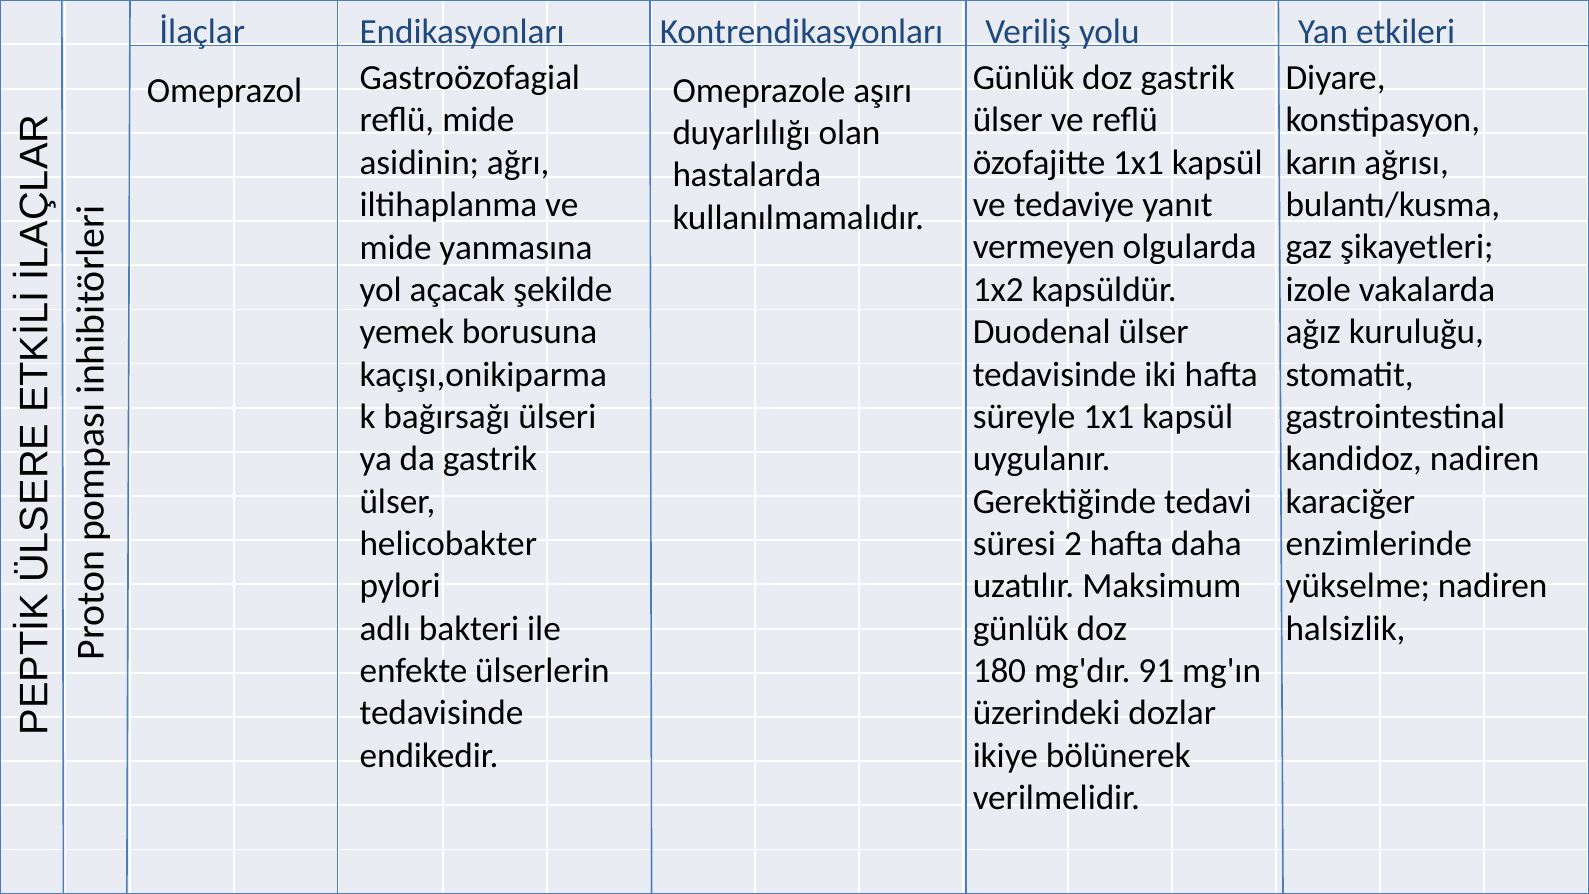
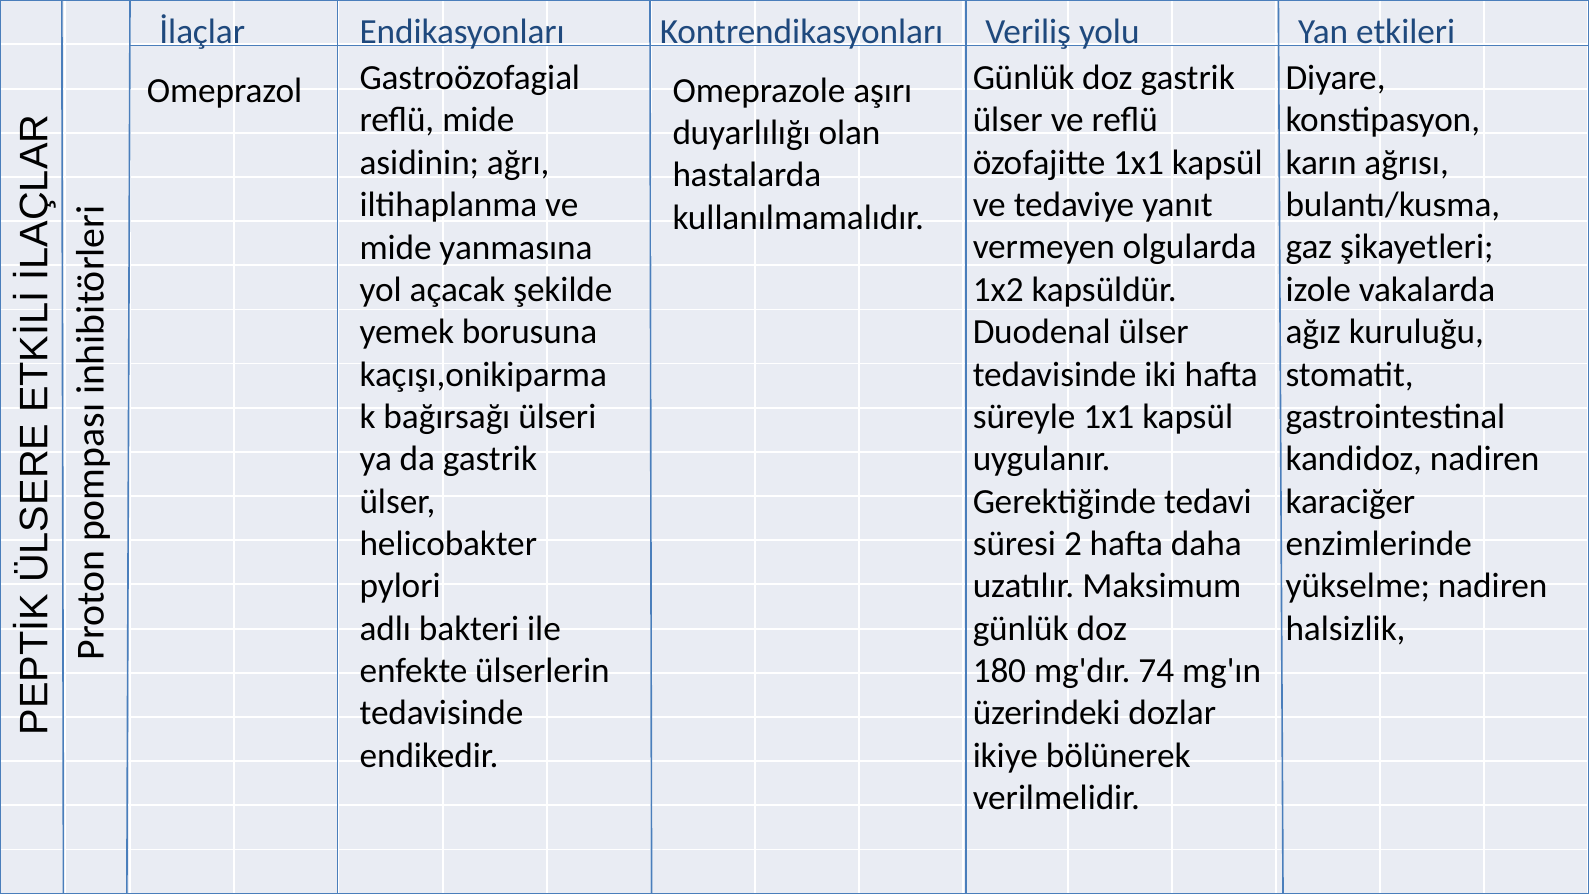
91: 91 -> 74
